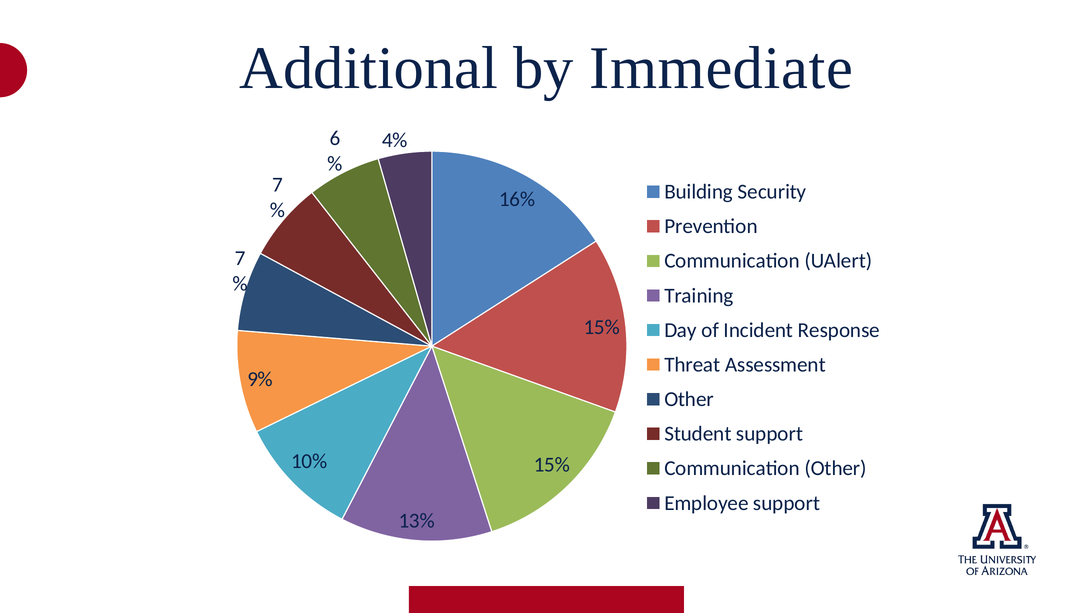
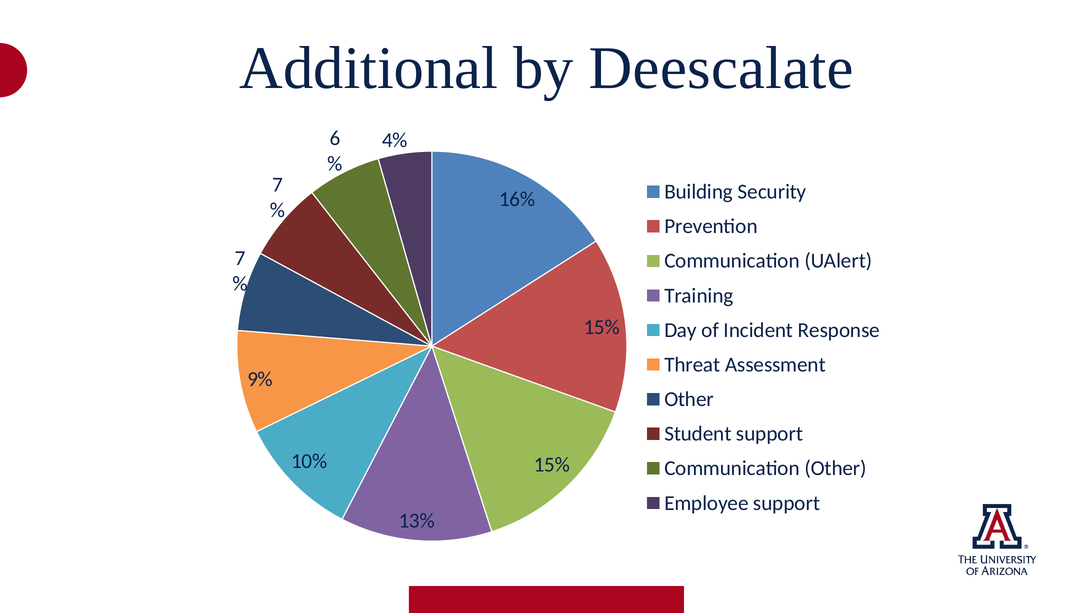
Immediate: Immediate -> Deescalate
